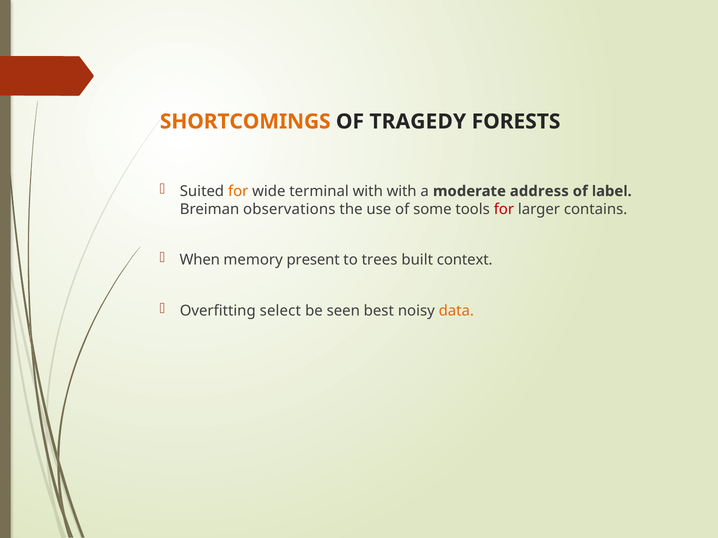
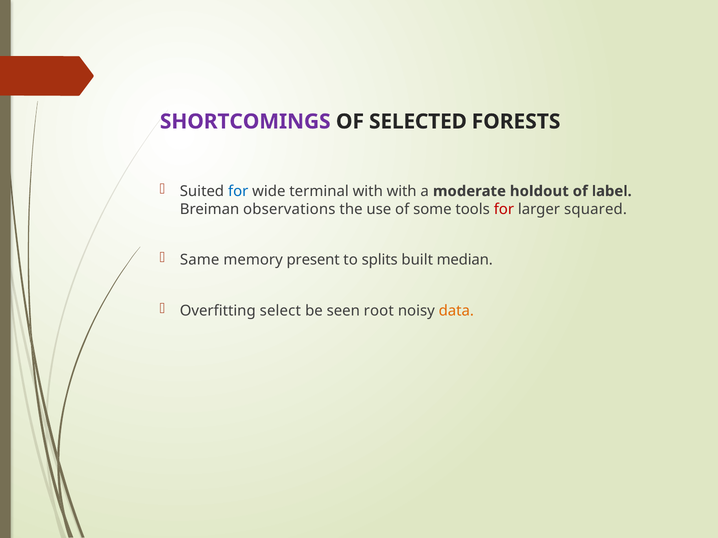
SHORTCOMINGS colour: orange -> purple
TRAGEDY: TRAGEDY -> SELECTED
for at (238, 191) colour: orange -> blue
address: address -> holdout
contains: contains -> squared
When: When -> Same
trees: trees -> splits
context: context -> median
best: best -> root
